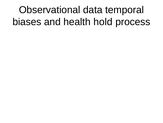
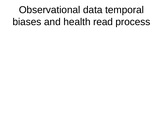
hold: hold -> read
